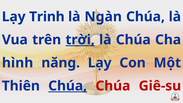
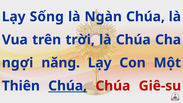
Trinh: Trinh -> Sống
trời underline: present -> none
hình: hình -> ngợi
